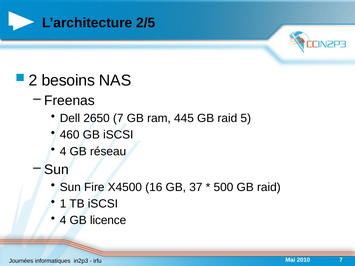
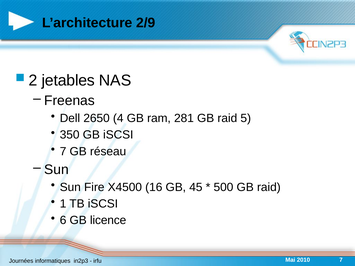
2/5: 2/5 -> 2/9
besoins: besoins -> jetables
2650 7: 7 -> 4
445: 445 -> 281
460: 460 -> 350
4 at (63, 152): 4 -> 7
37: 37 -> 45
4 at (63, 221): 4 -> 6
